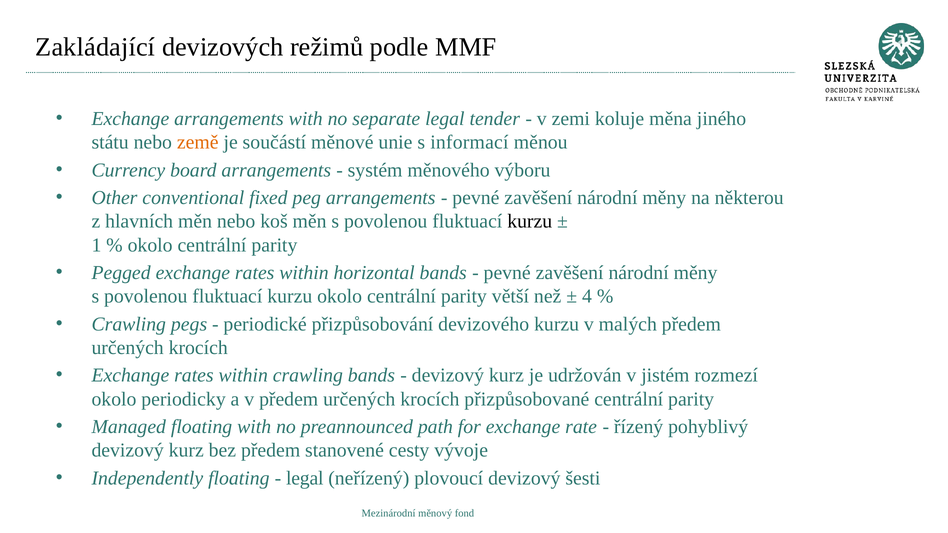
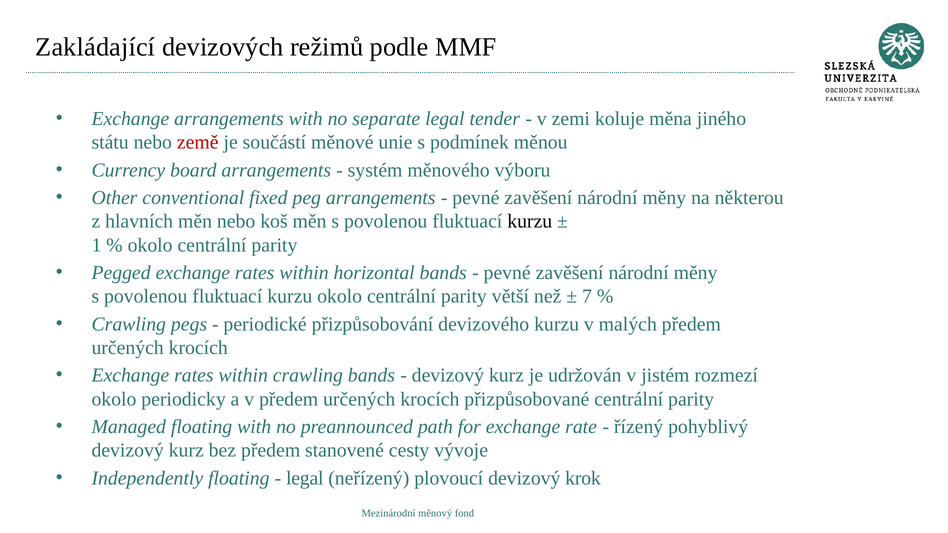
země colour: orange -> red
informací: informací -> podmínek
4: 4 -> 7
šesti: šesti -> krok
